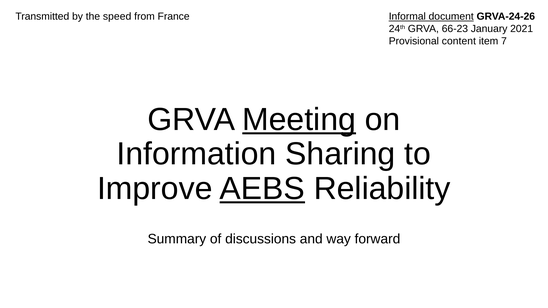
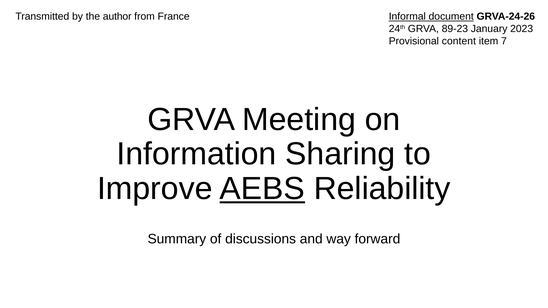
speed: speed -> author
66-23: 66-23 -> 89-23
2021: 2021 -> 2023
Meeting underline: present -> none
